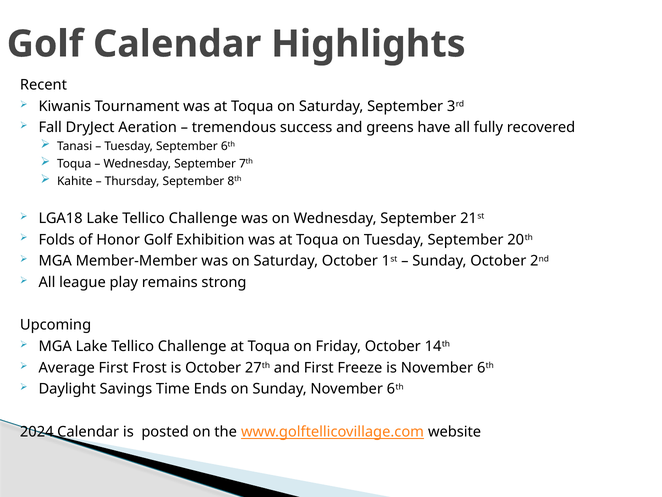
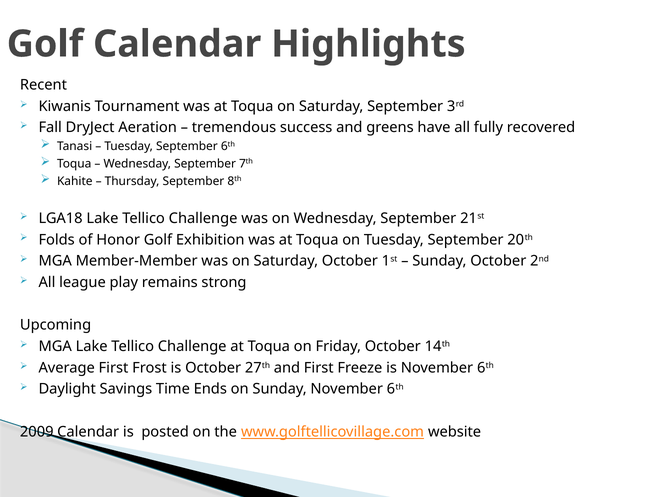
2024: 2024 -> 2009
